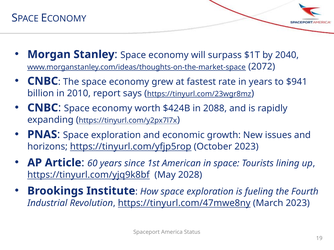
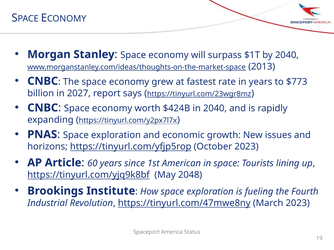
2072: 2072 -> 2013
$941: $941 -> $773
2010: 2010 -> 2027
in 2088: 2088 -> 2040
2028: 2028 -> 2048
